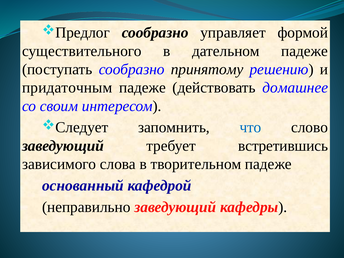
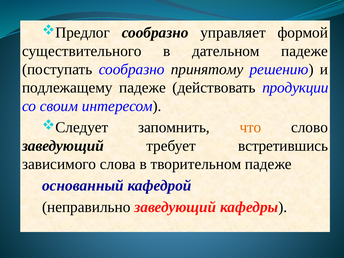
придаточным: придаточным -> подлежащему
домашнее: домашнее -> продукции
что colour: blue -> orange
